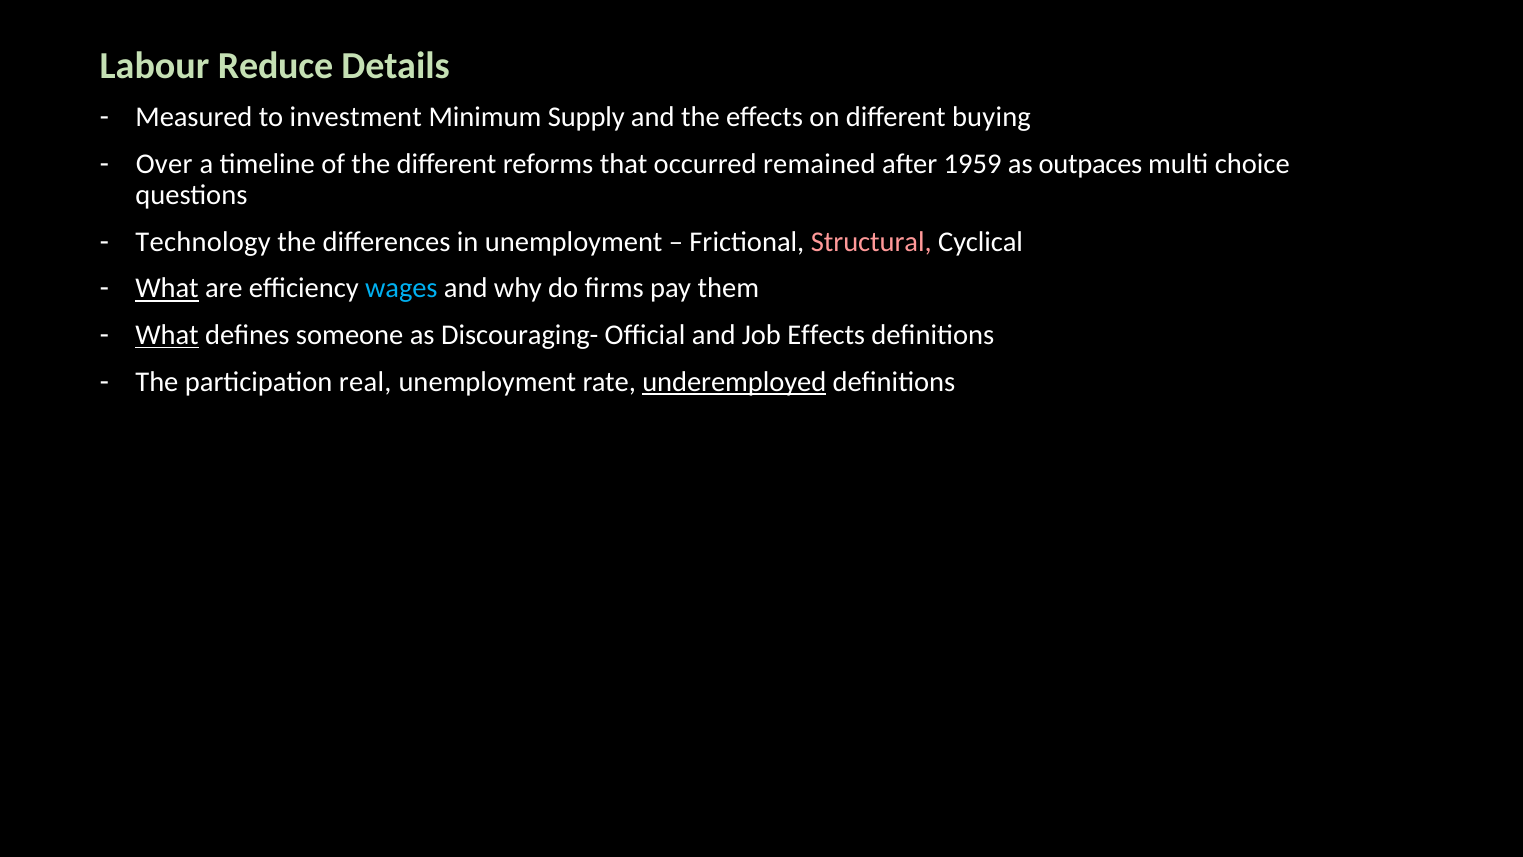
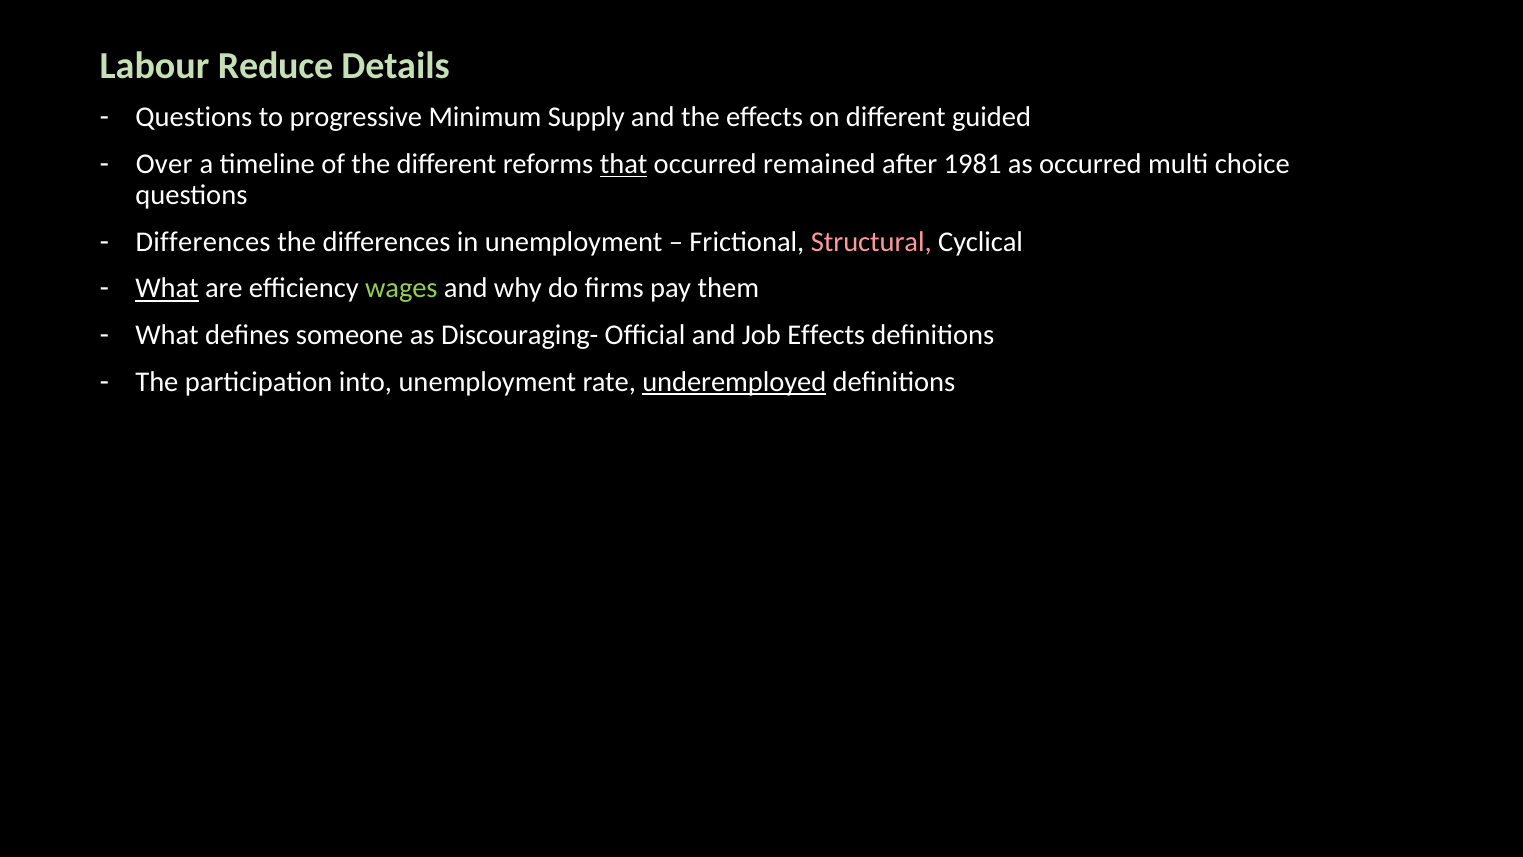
Measured at (194, 117): Measured -> Questions
investment: investment -> progressive
buying: buying -> guided
that underline: none -> present
1959: 1959 -> 1981
as outpaces: outpaces -> occurred
Technology at (203, 242): Technology -> Differences
wages colour: light blue -> light green
What at (167, 335) underline: present -> none
real: real -> into
